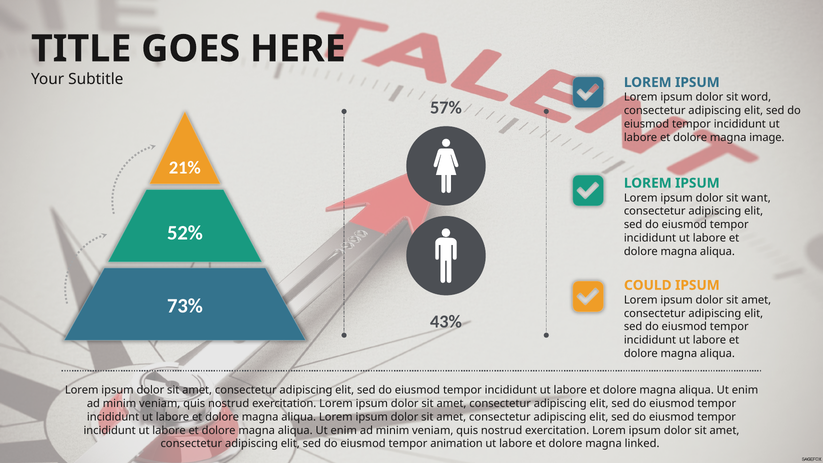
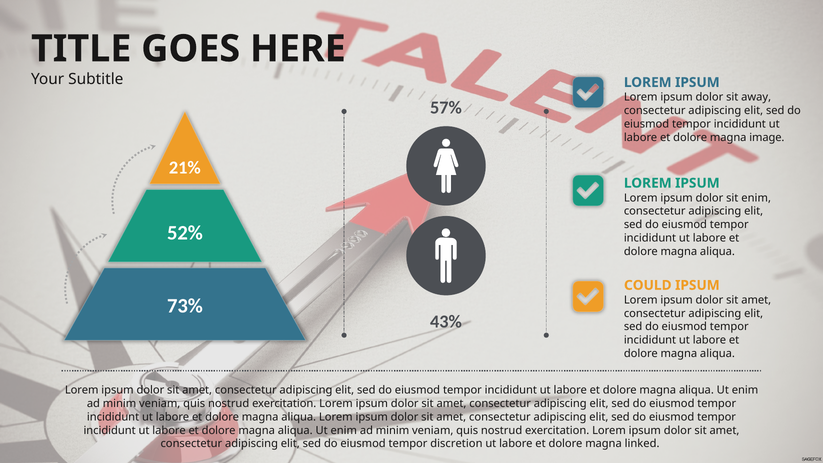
word: word -> away
sit want: want -> enim
animation: animation -> discretion
